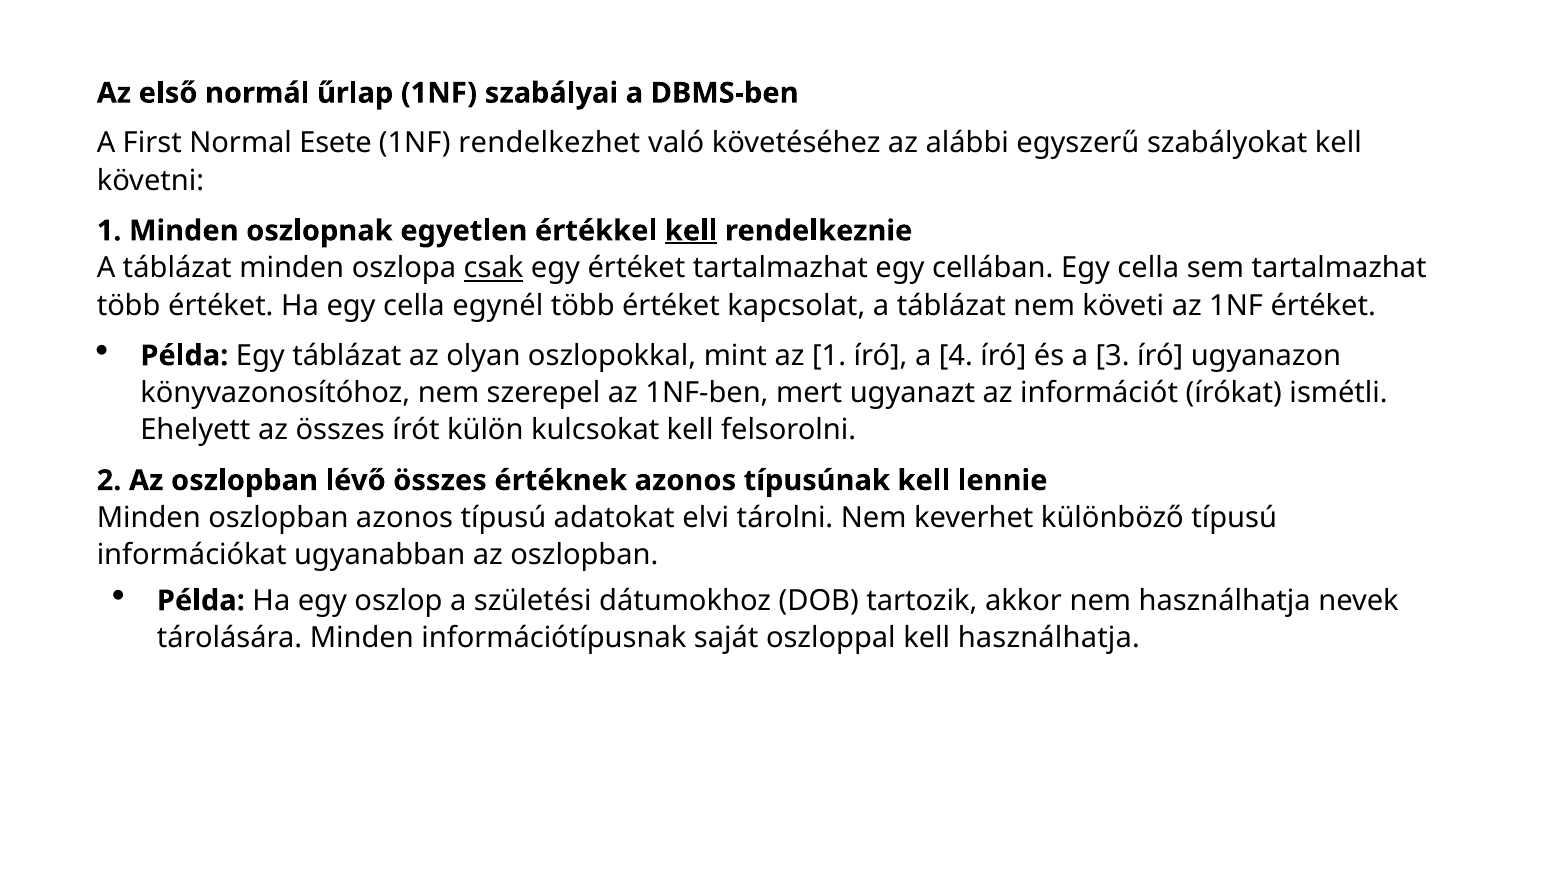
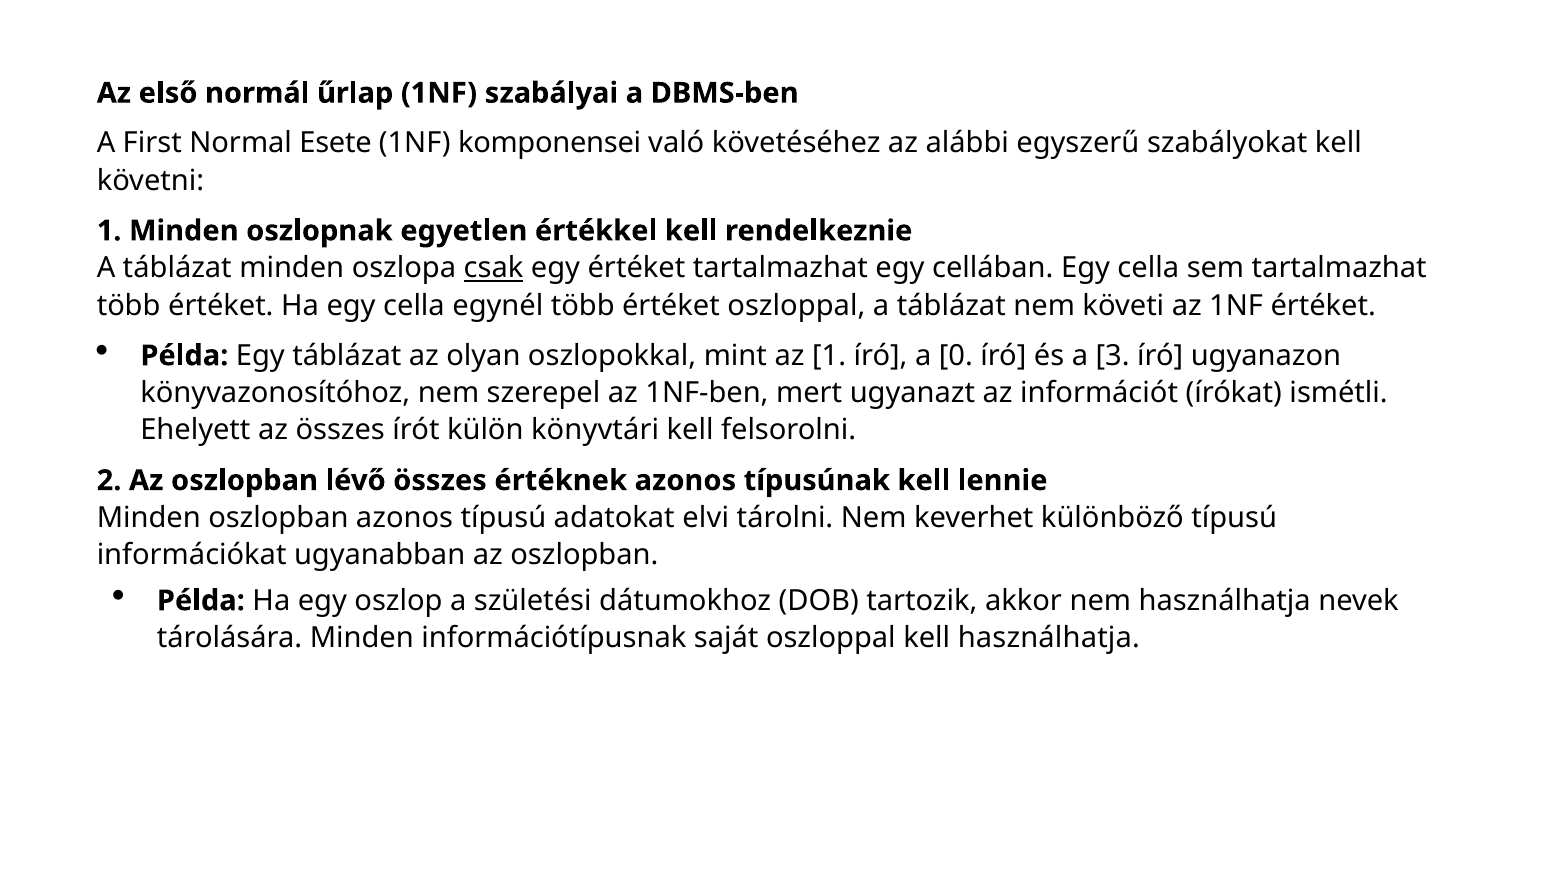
rendelkezhet: rendelkezhet -> komponensei
kell at (691, 231) underline: present -> none
értéket kapcsolat: kapcsolat -> oszloppal
4: 4 -> 0
kulcsokat: kulcsokat -> könyvtári
